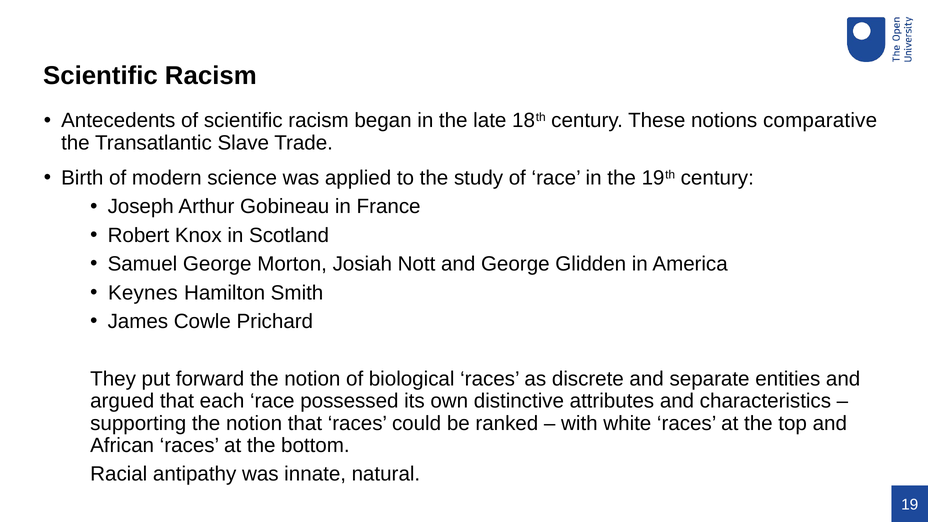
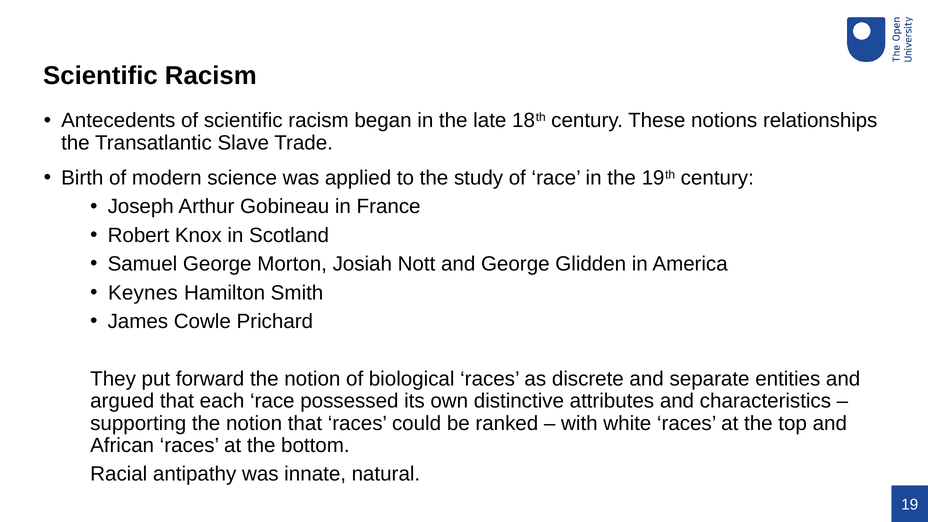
comparative: comparative -> relationships
